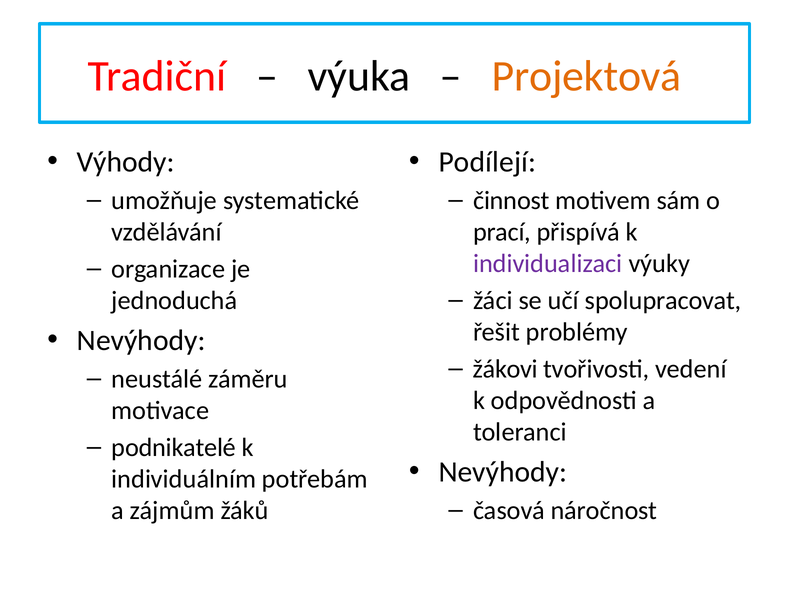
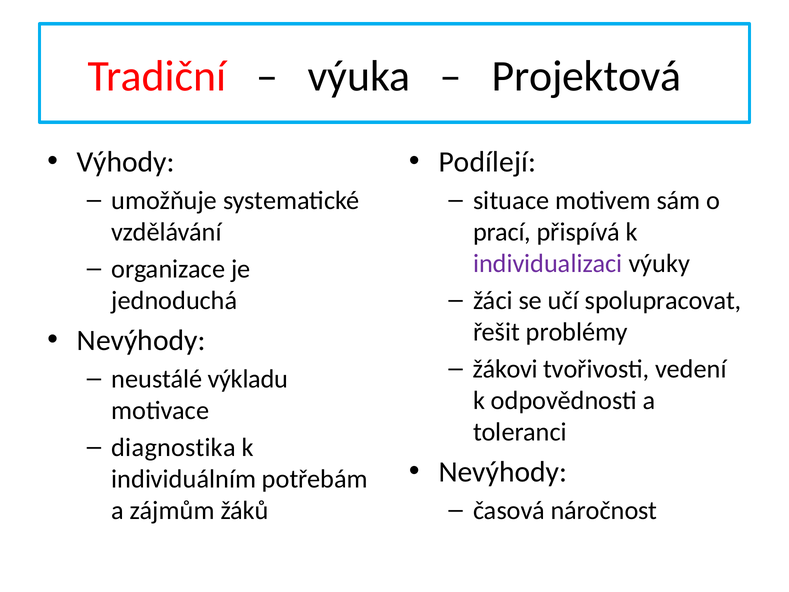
Projektová colour: orange -> black
činnost: činnost -> situace
záměru: záměru -> výkladu
podnikatelé: podnikatelé -> diagnostika
